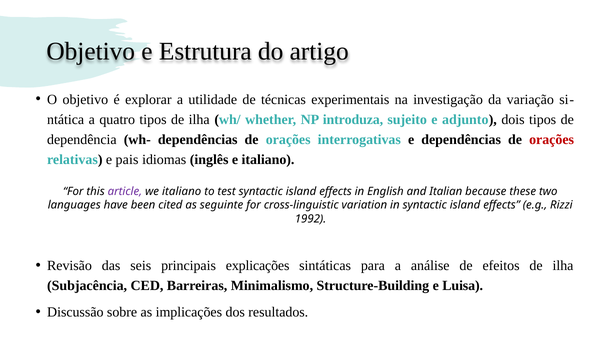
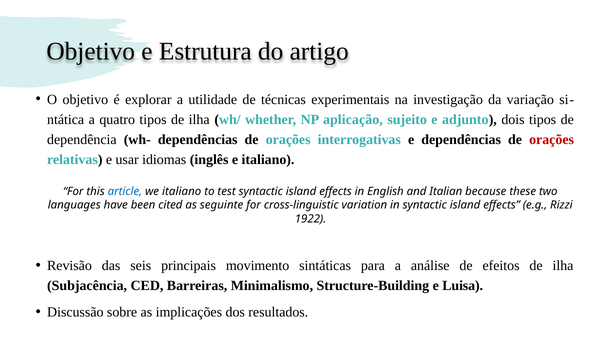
introduza: introduza -> aplicação
pais: pais -> usar
article colour: purple -> blue
1992: 1992 -> 1922
explicações: explicações -> movimento
